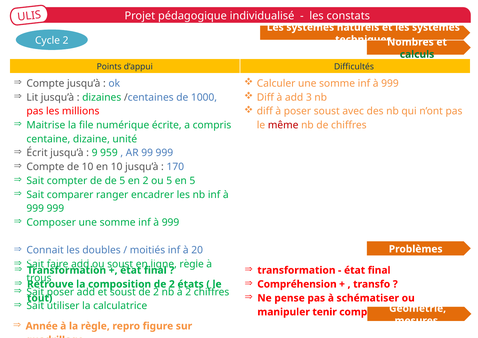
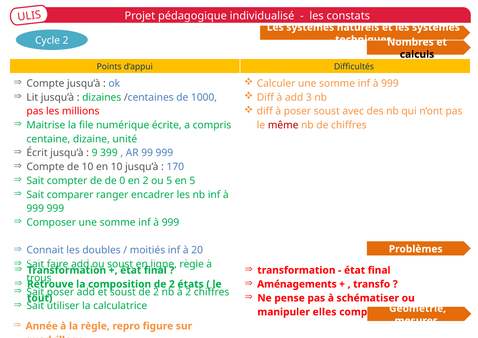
calculs colour: green -> black
959: 959 -> 399
de 5: 5 -> 0
Compréhension: Compréhension -> Aménagements
tenir: tenir -> elles
